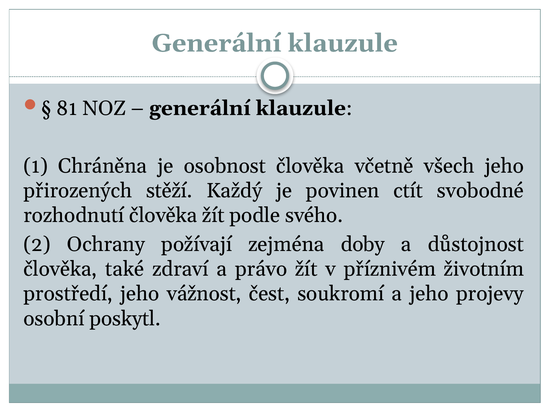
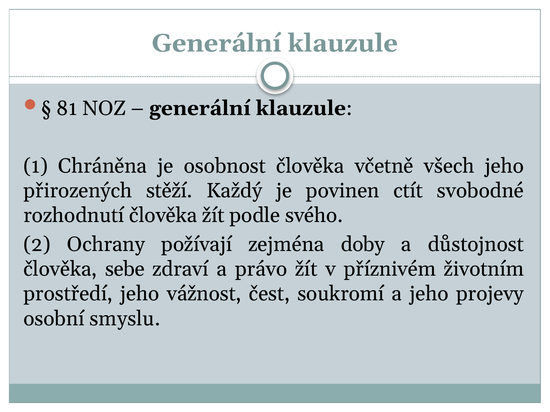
také: také -> sebe
poskytl: poskytl -> smyslu
